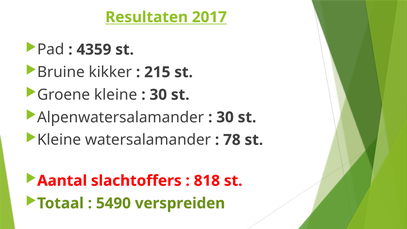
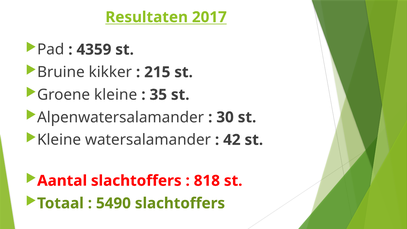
30 at (158, 95): 30 -> 35
78: 78 -> 42
5490 verspreiden: verspreiden -> slachtoffers
